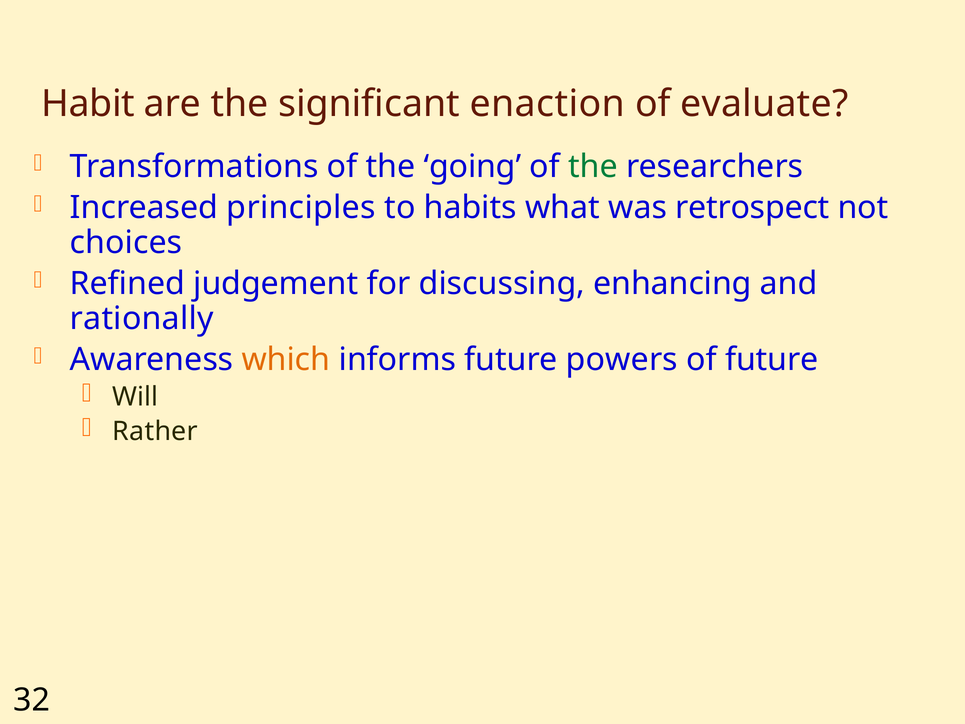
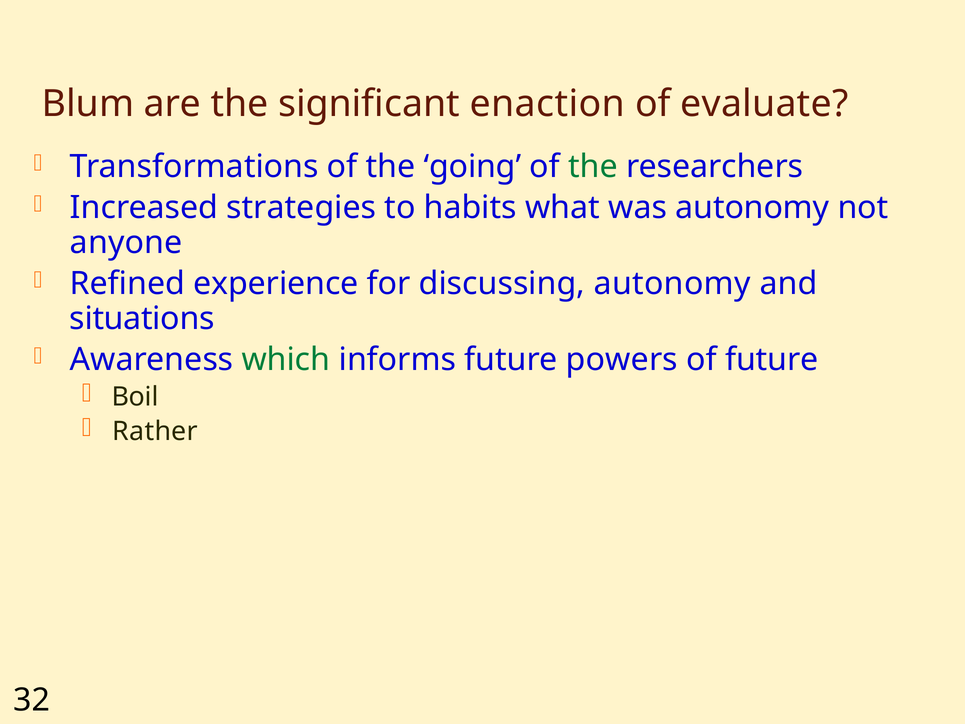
Habit: Habit -> Blum
principles: principles -> strategies
was retrospect: retrospect -> autonomy
choices: choices -> anyone
judgement: judgement -> experience
discussing enhancing: enhancing -> autonomy
rationally: rationally -> situations
which colour: orange -> green
Will: Will -> Boil
